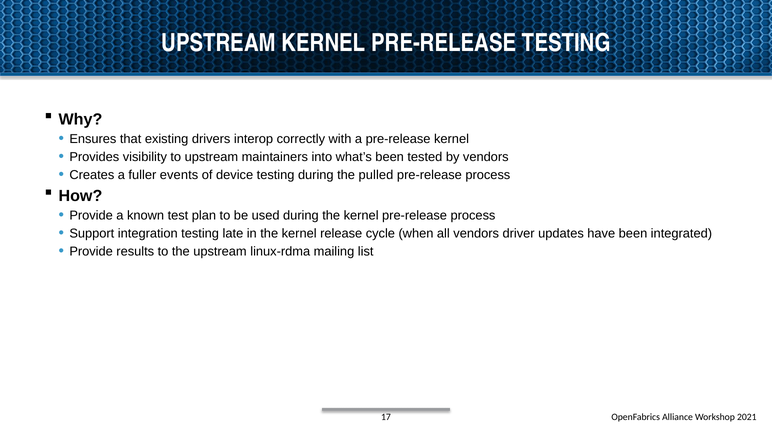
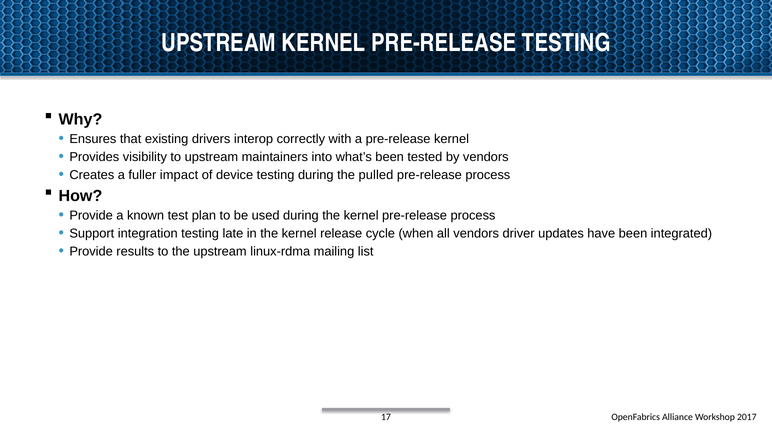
events: events -> impact
2021: 2021 -> 2017
